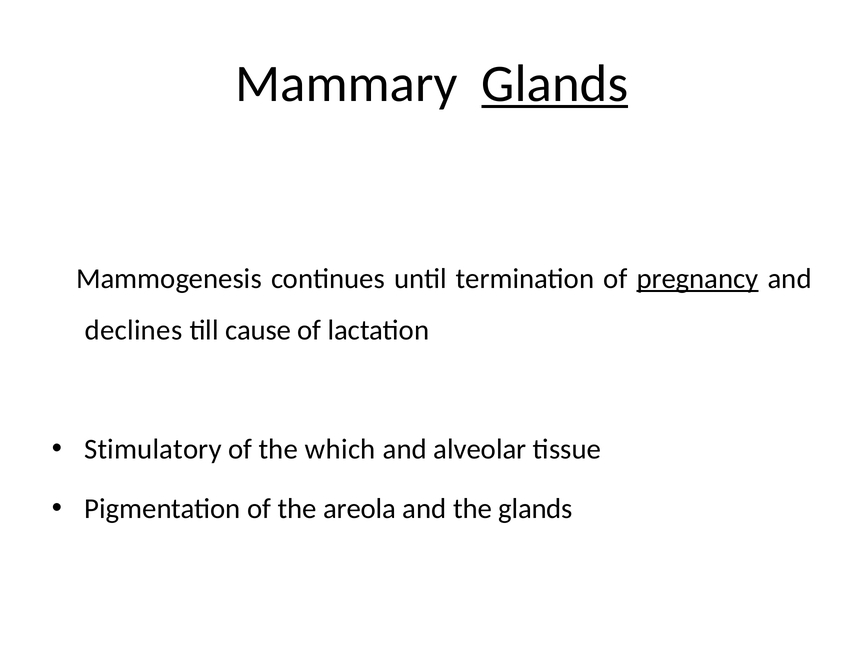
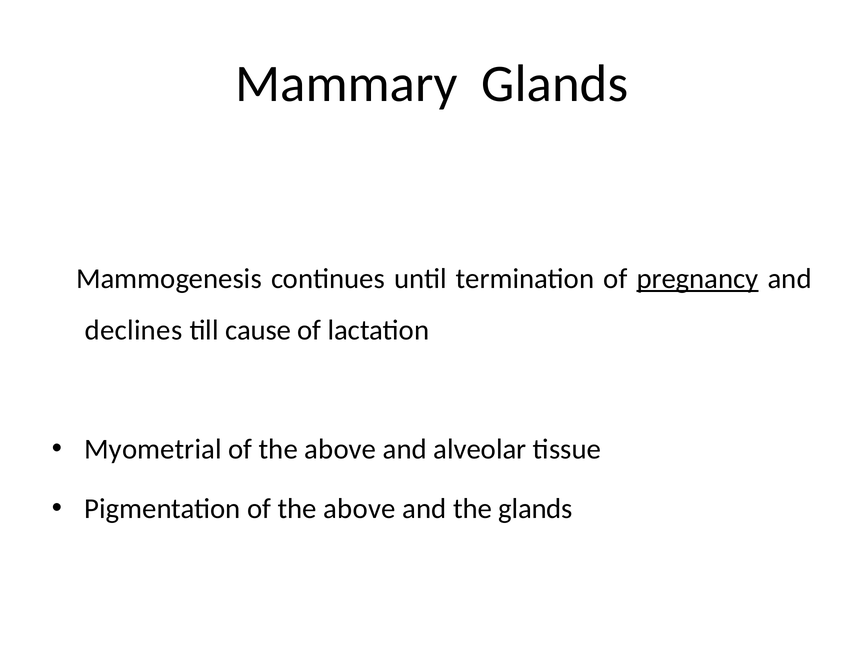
Glands at (555, 84) underline: present -> none
Stimulatory: Stimulatory -> Myometrial
which at (340, 449): which -> above
Pigmentation of the areola: areola -> above
